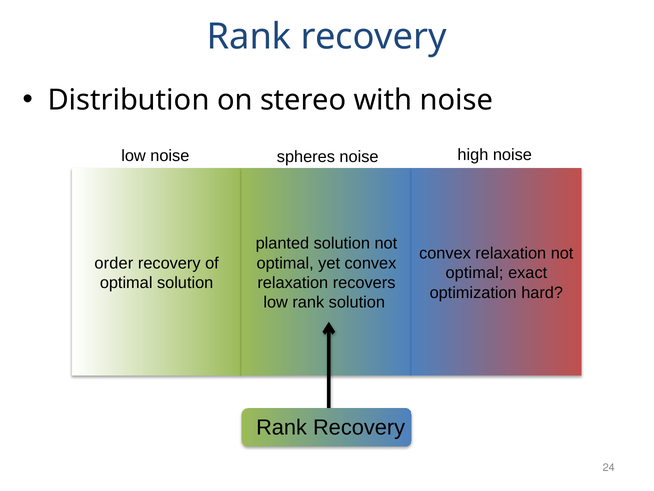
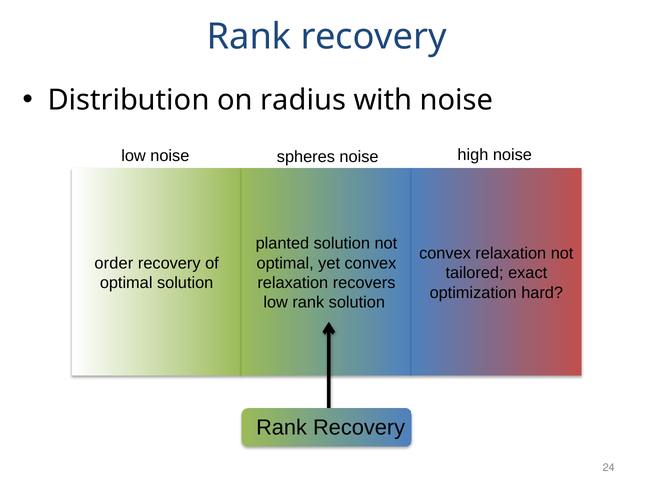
stereo: stereo -> radius
optimal at (474, 273): optimal -> tailored
